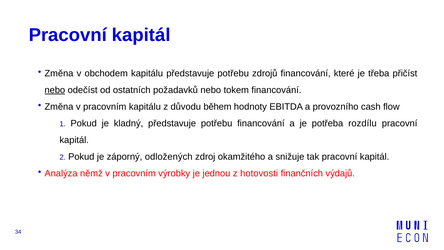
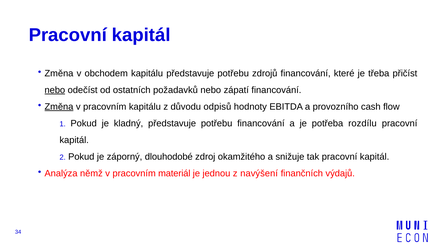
tokem: tokem -> zápatí
Změna at (59, 107) underline: none -> present
během: během -> odpisů
odložených: odložených -> dlouhodobé
výrobky: výrobky -> materiál
hotovosti: hotovosti -> navýšení
